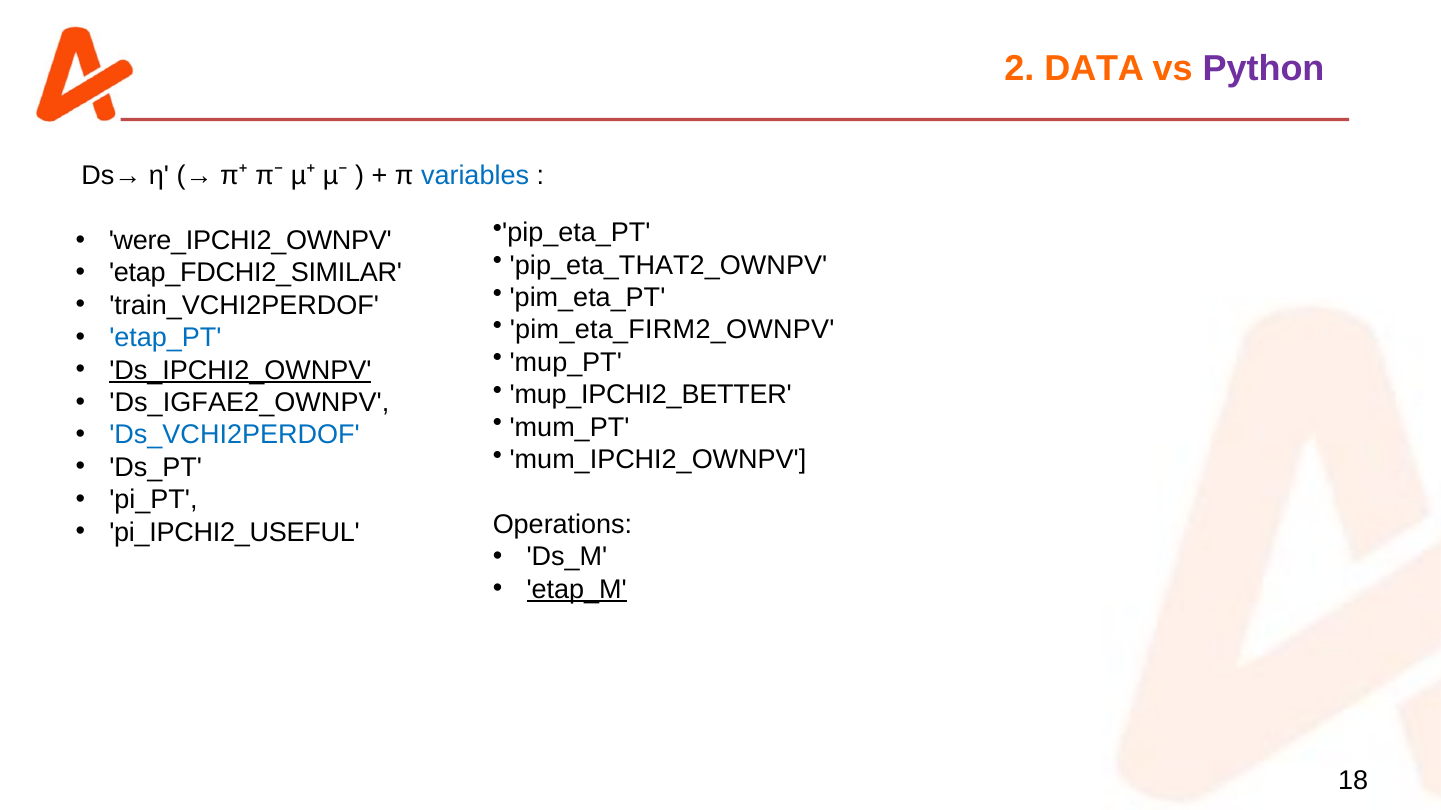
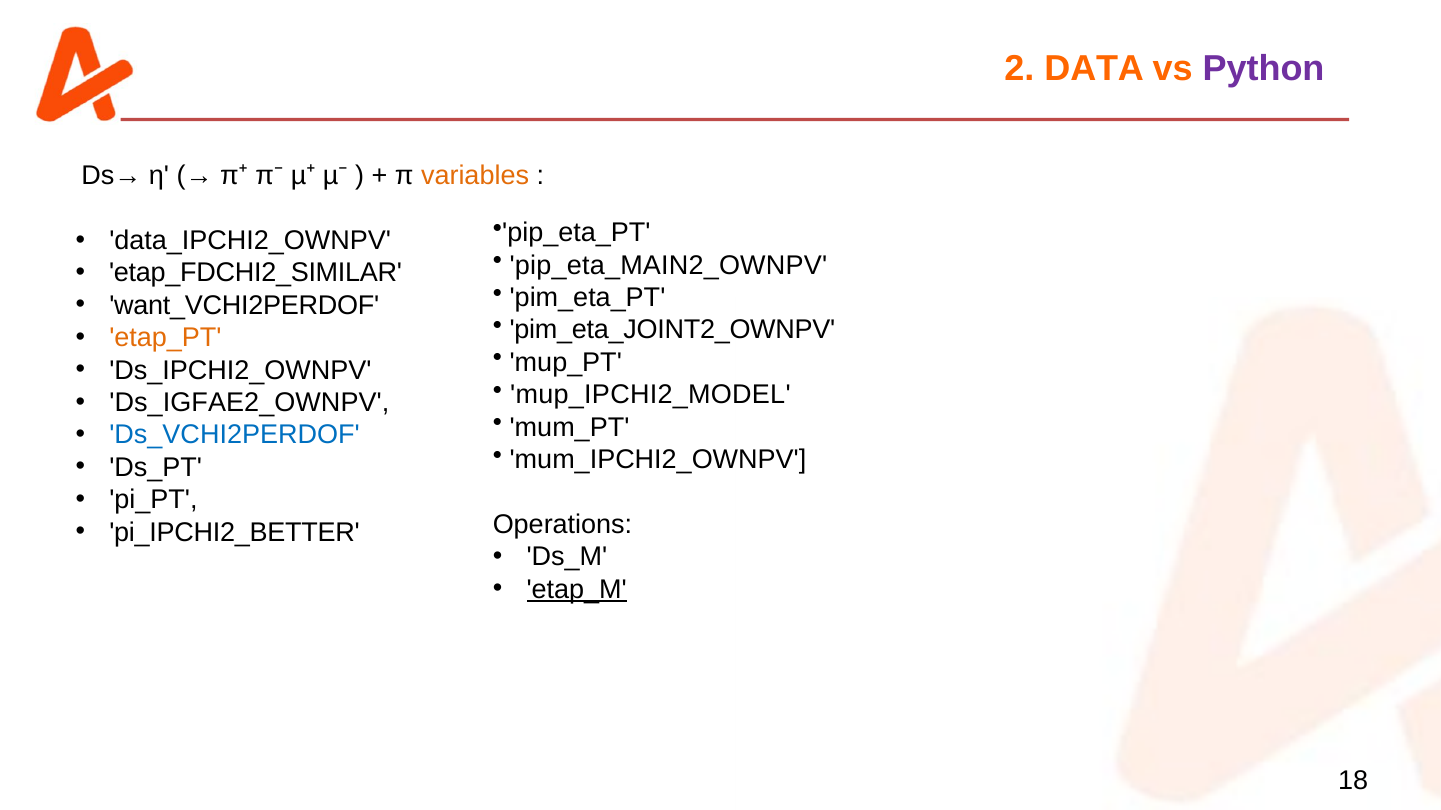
variables colour: blue -> orange
were_IPCHI2_OWNPV: were_IPCHI2_OWNPV -> data_IPCHI2_OWNPV
pip_eta_THAT2_OWNPV: pip_eta_THAT2_OWNPV -> pip_eta_MAIN2_OWNPV
train_VCHI2PERDOF: train_VCHI2PERDOF -> want_VCHI2PERDOF
pim_eta_FIRM2_OWNPV: pim_eta_FIRM2_OWNPV -> pim_eta_JOINT2_OWNPV
etap_PT colour: blue -> orange
Ds_IPCHI2_OWNPV underline: present -> none
mup_IPCHI2_BETTER: mup_IPCHI2_BETTER -> mup_IPCHI2_MODEL
pi_IPCHI2_USEFUL: pi_IPCHI2_USEFUL -> pi_IPCHI2_BETTER
